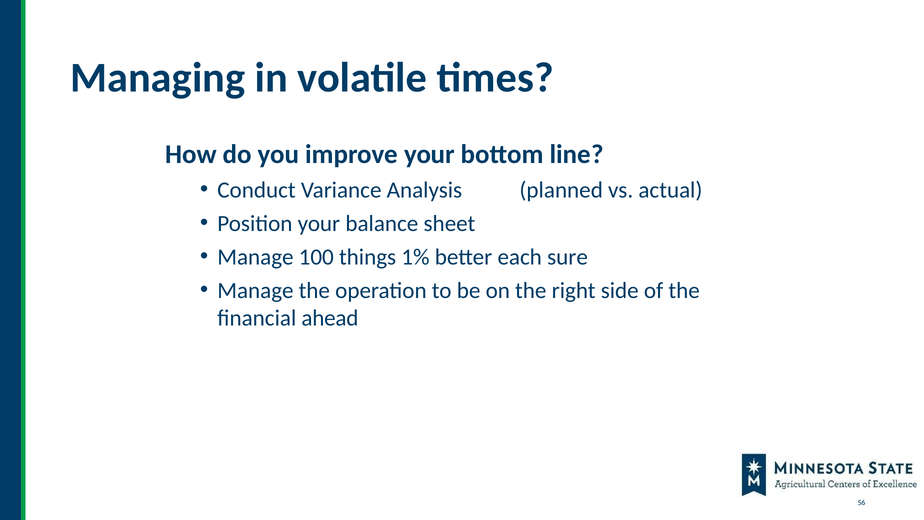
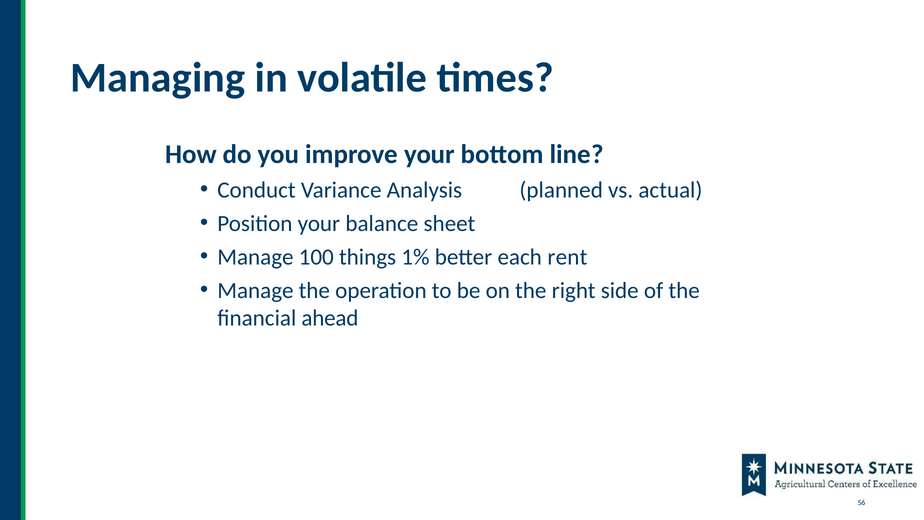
sure: sure -> rent
